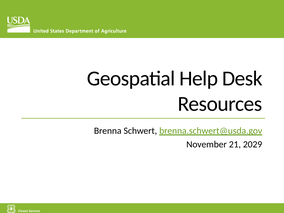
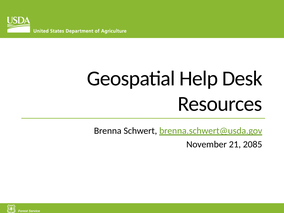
2029: 2029 -> 2085
